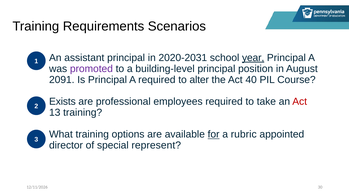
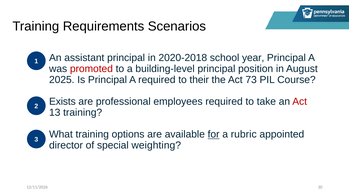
2020-2031: 2020-2031 -> 2020-2018
year underline: present -> none
promoted colour: purple -> red
2091: 2091 -> 2025
alter: alter -> their
40: 40 -> 73
represent: represent -> weighting
